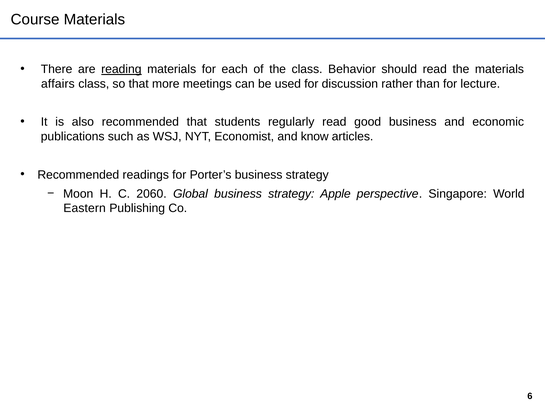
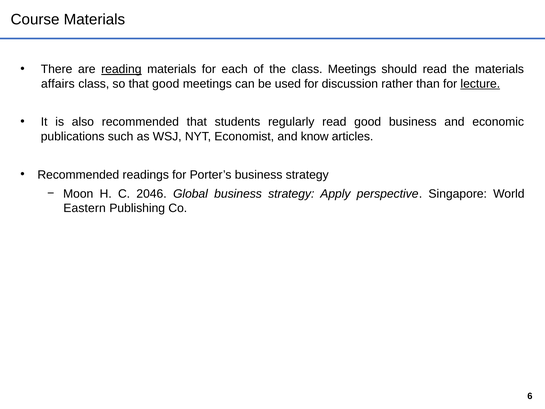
class Behavior: Behavior -> Meetings
that more: more -> good
lecture underline: none -> present
2060: 2060 -> 2046
Apple: Apple -> Apply
